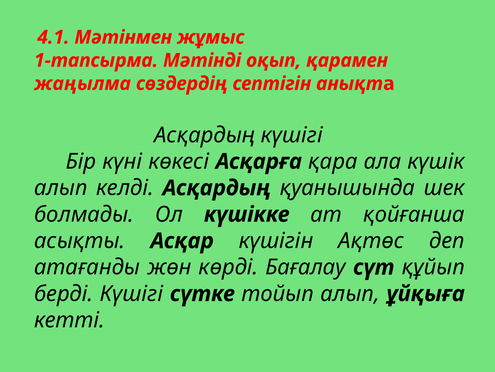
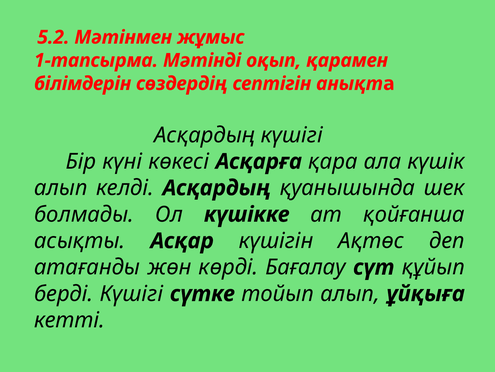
4.1: 4.1 -> 5.2
жаңылма: жаңылма -> білімдерін
